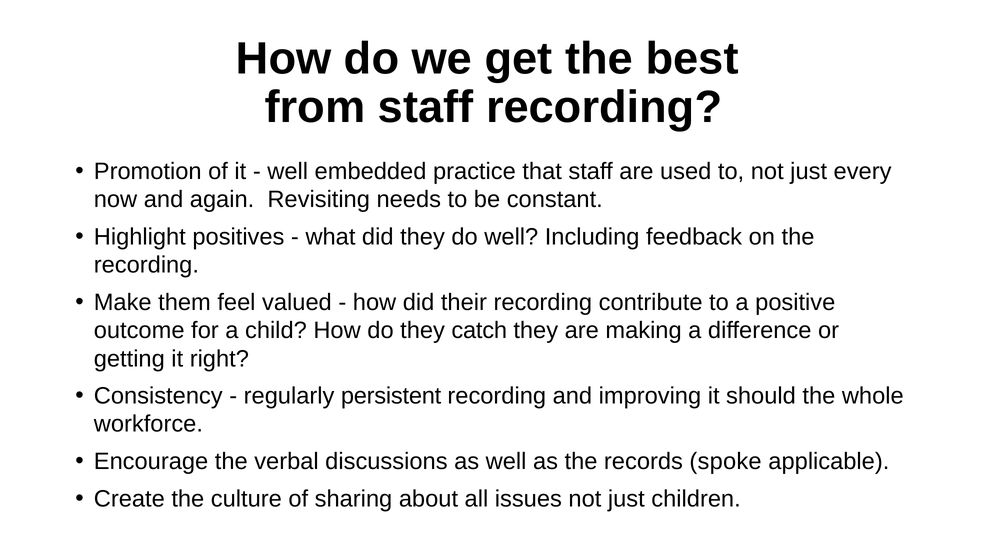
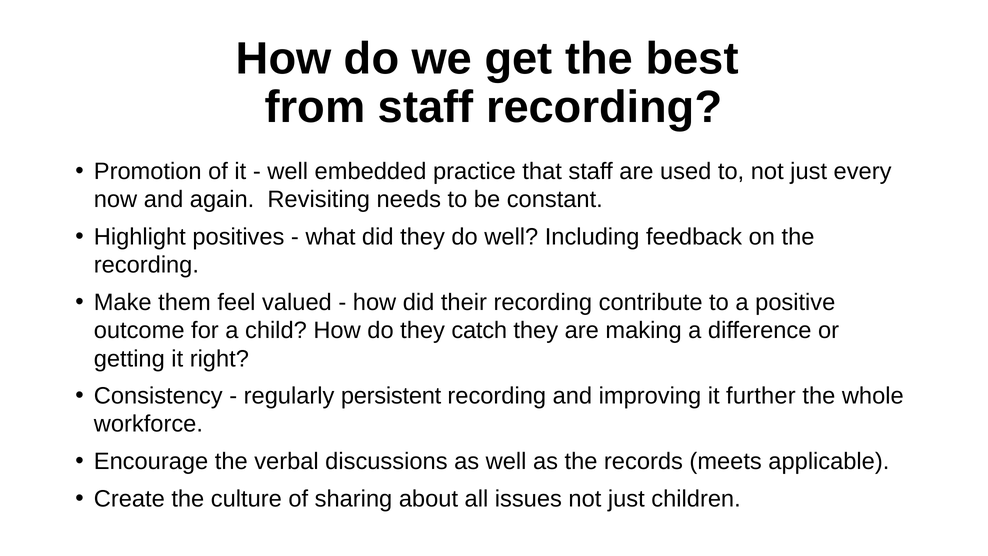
should: should -> further
spoke: spoke -> meets
